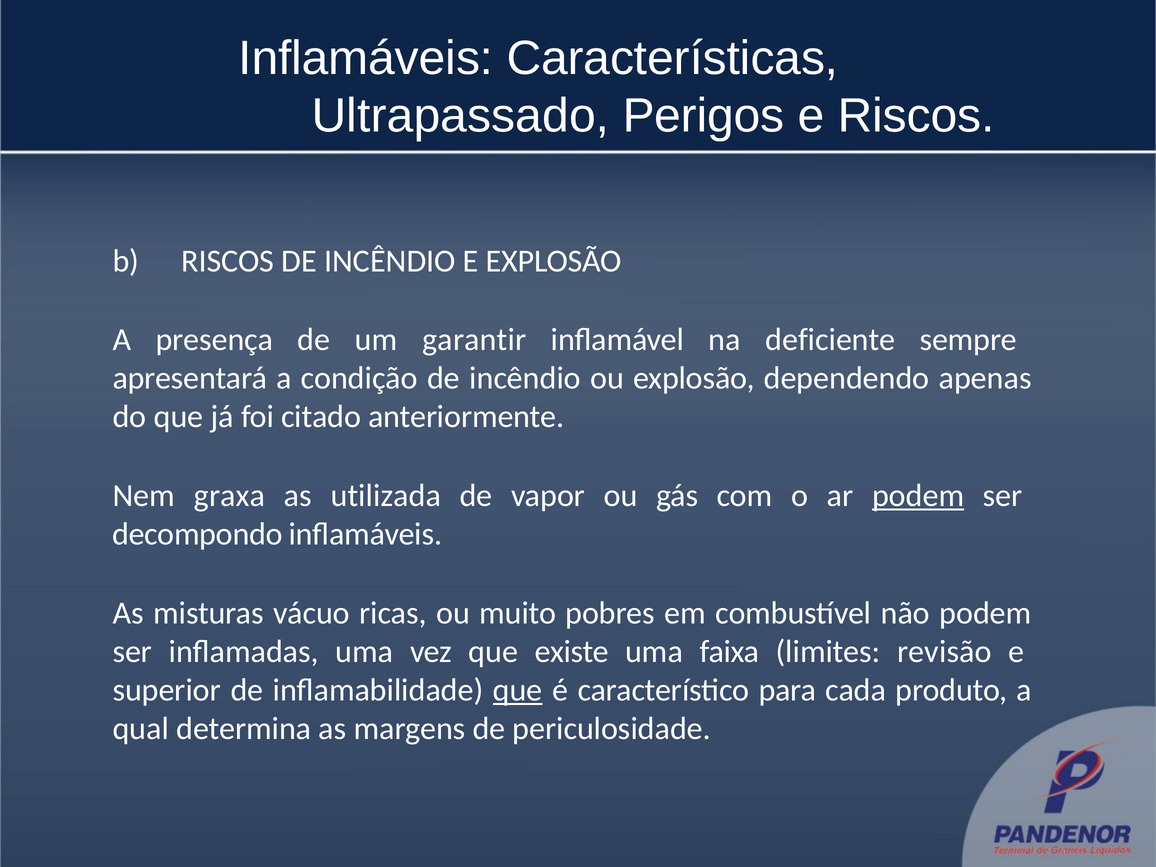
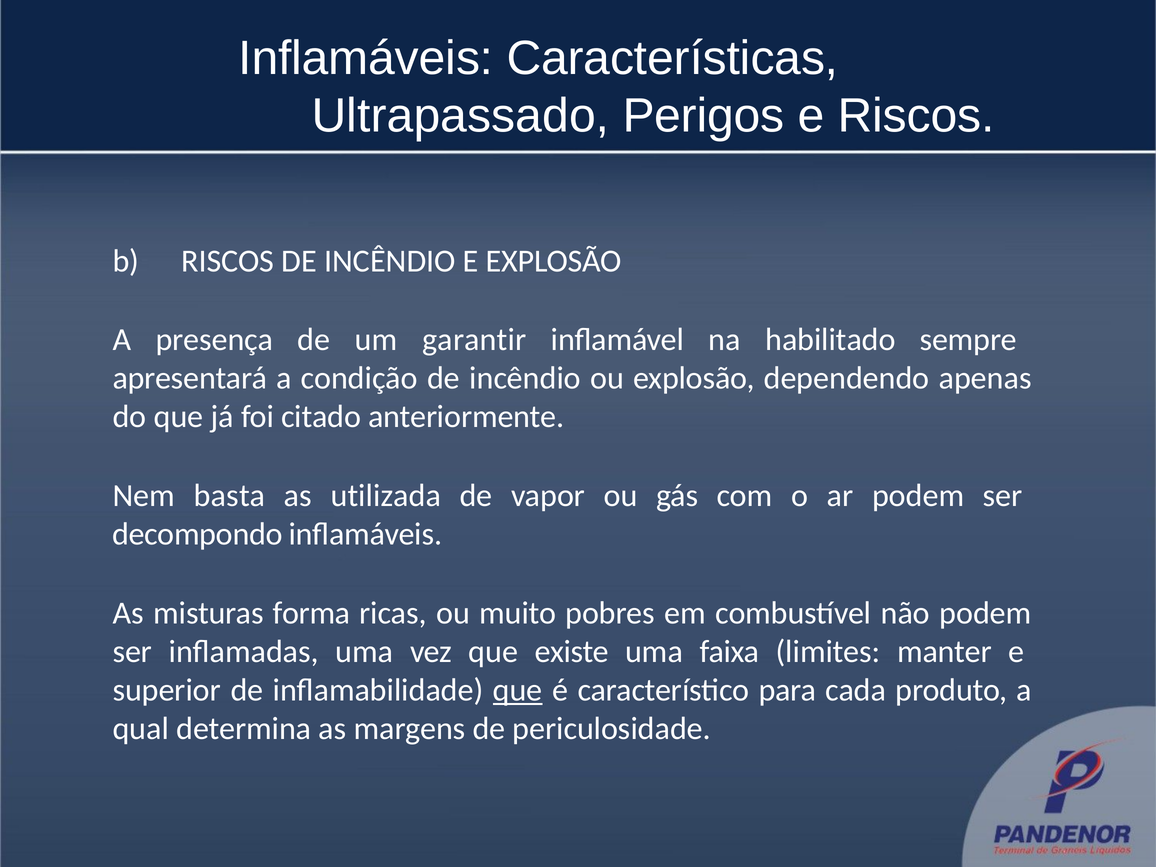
deficiente: deficiente -> habilitado
graxa: graxa -> basta
podem at (918, 496) underline: present -> none
vácuo: vácuo -> forma
revisão: revisão -> manter
